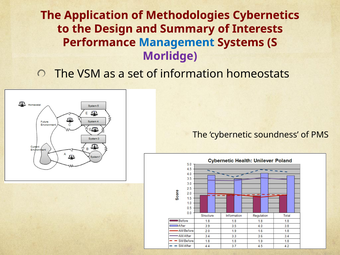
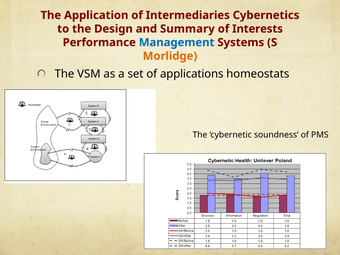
Methodologies: Methodologies -> Intermediaries
Morlidge colour: purple -> orange
information: information -> applications
